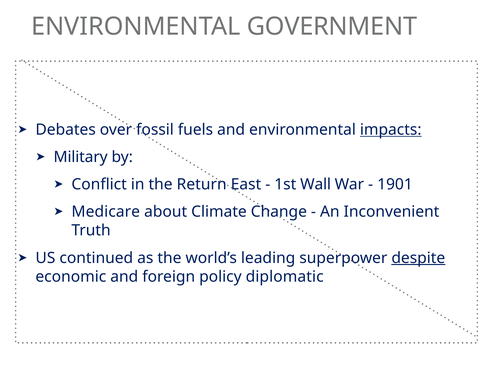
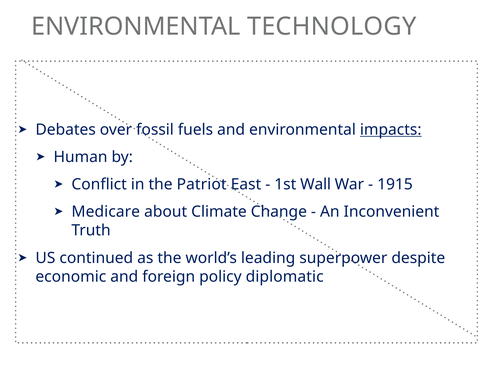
GOVERNMENT: GOVERNMENT -> TECHNOLOGY
Military: Military -> Human
Return: Return -> Patriot
1901: 1901 -> 1915
despite underline: present -> none
